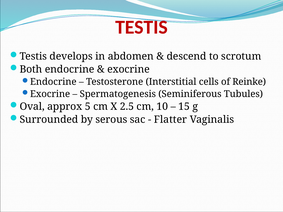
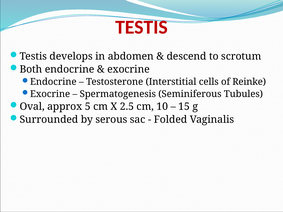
Flatter: Flatter -> Folded
